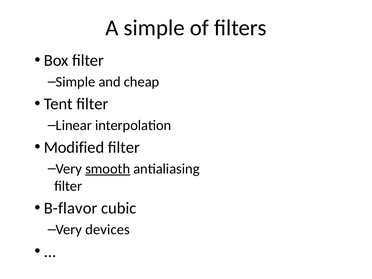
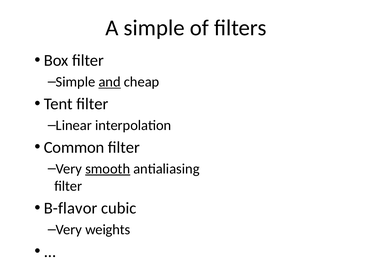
and underline: none -> present
Modified: Modified -> Common
devices: devices -> weights
